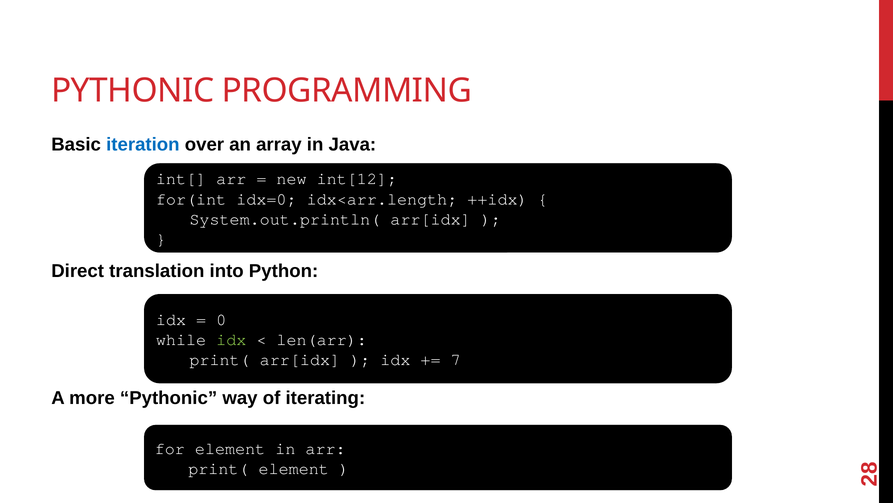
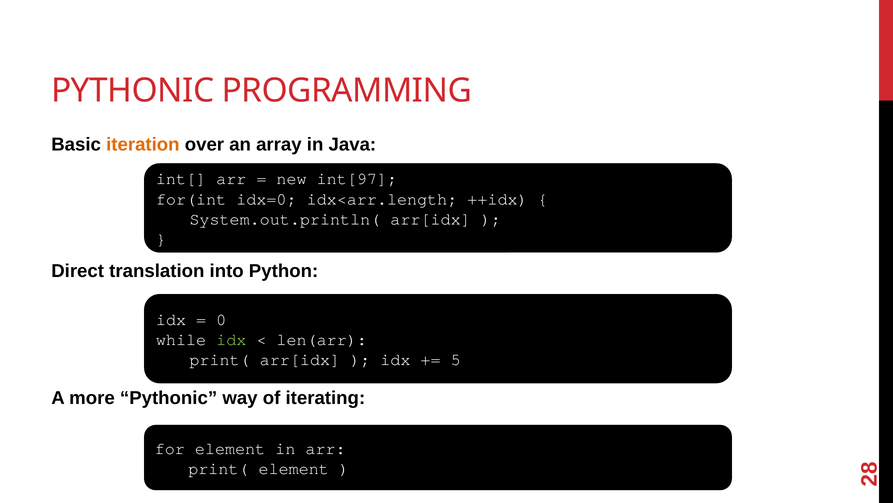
iteration colour: blue -> orange
int[12: int[12 -> int[97
7: 7 -> 5
